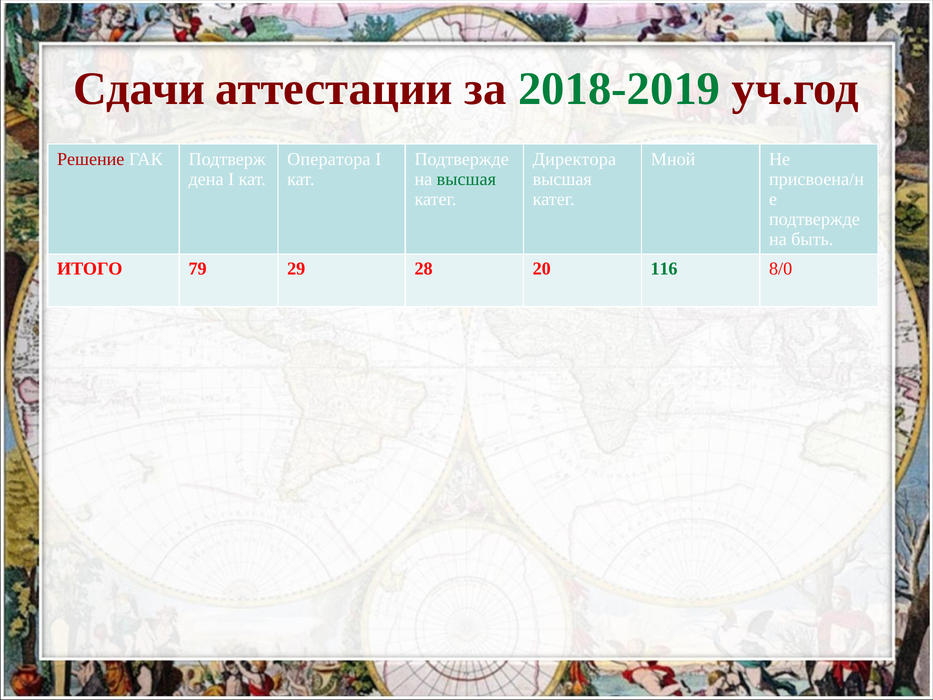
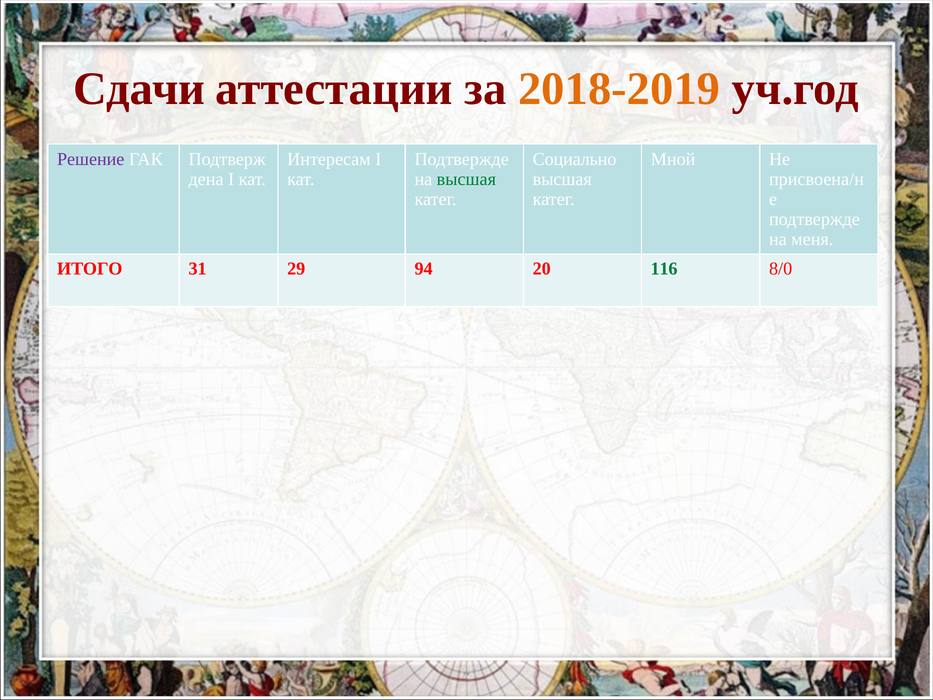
2018-2019 colour: green -> orange
Решение colour: red -> purple
Оператора: Оператора -> Интересам
Директора: Директора -> Социально
быть: быть -> меня
79: 79 -> 31
28: 28 -> 94
